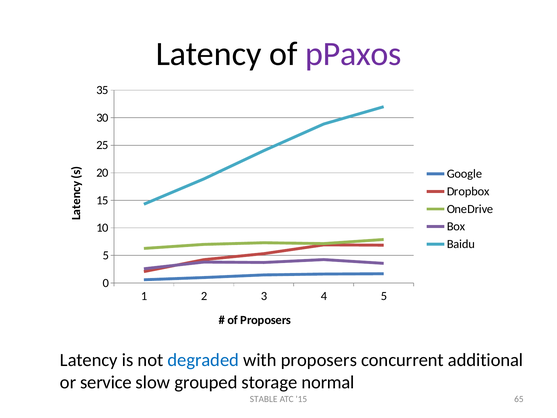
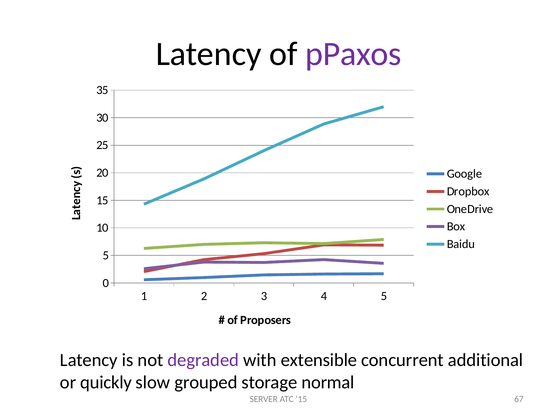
degraded colour: blue -> purple
with proposers: proposers -> extensible
service: service -> quickly
STABLE: STABLE -> SERVER
65: 65 -> 67
